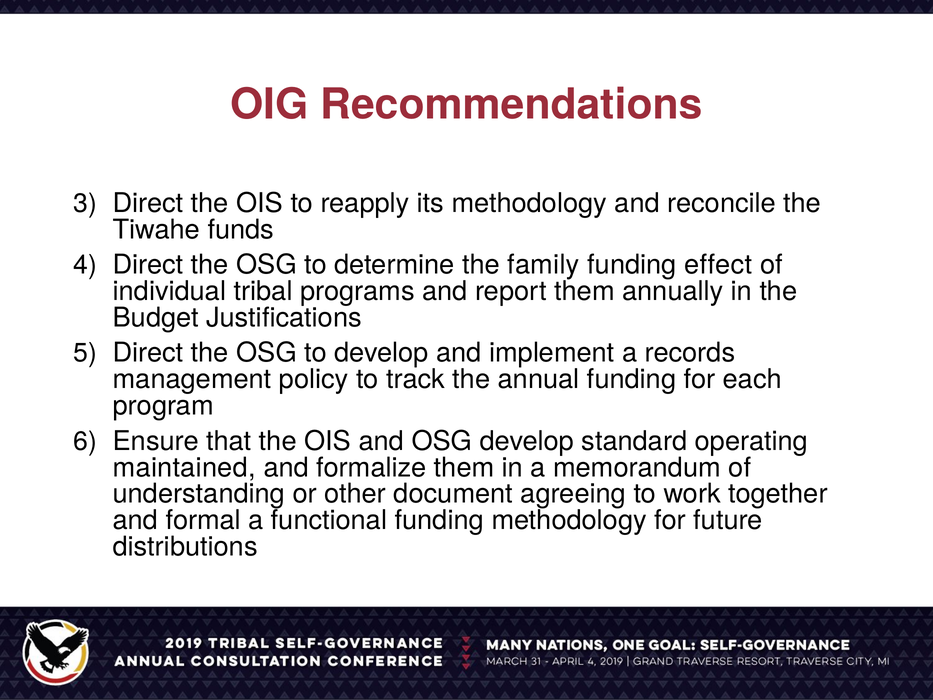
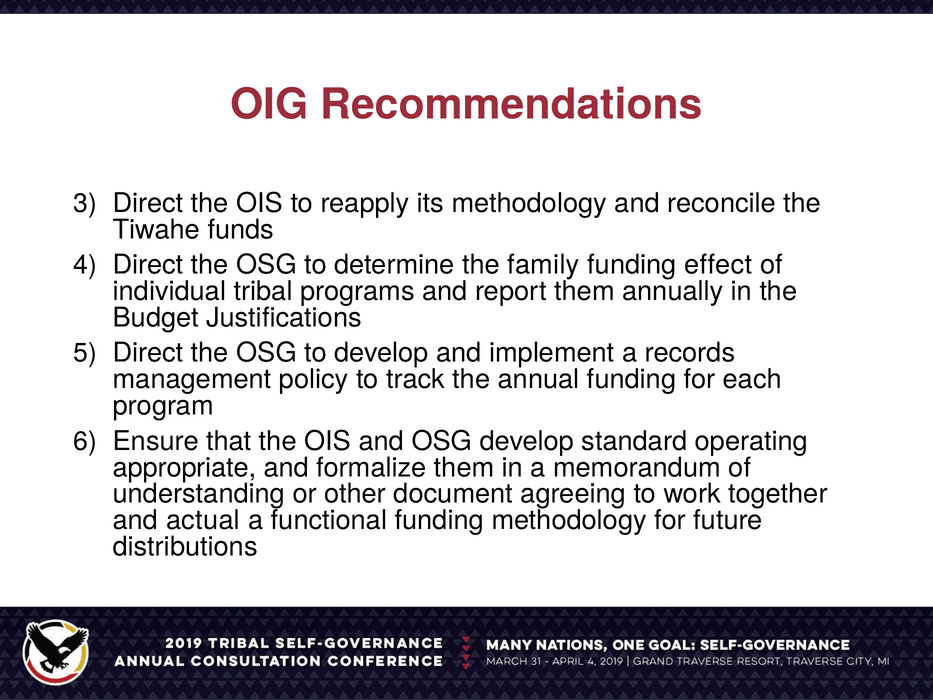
maintained: maintained -> appropriate
formal: formal -> actual
